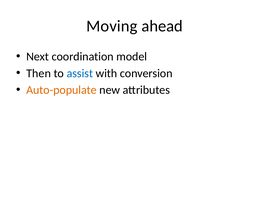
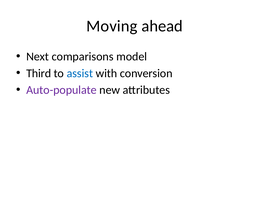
coordination: coordination -> comparisons
Then: Then -> Third
Auto-populate colour: orange -> purple
